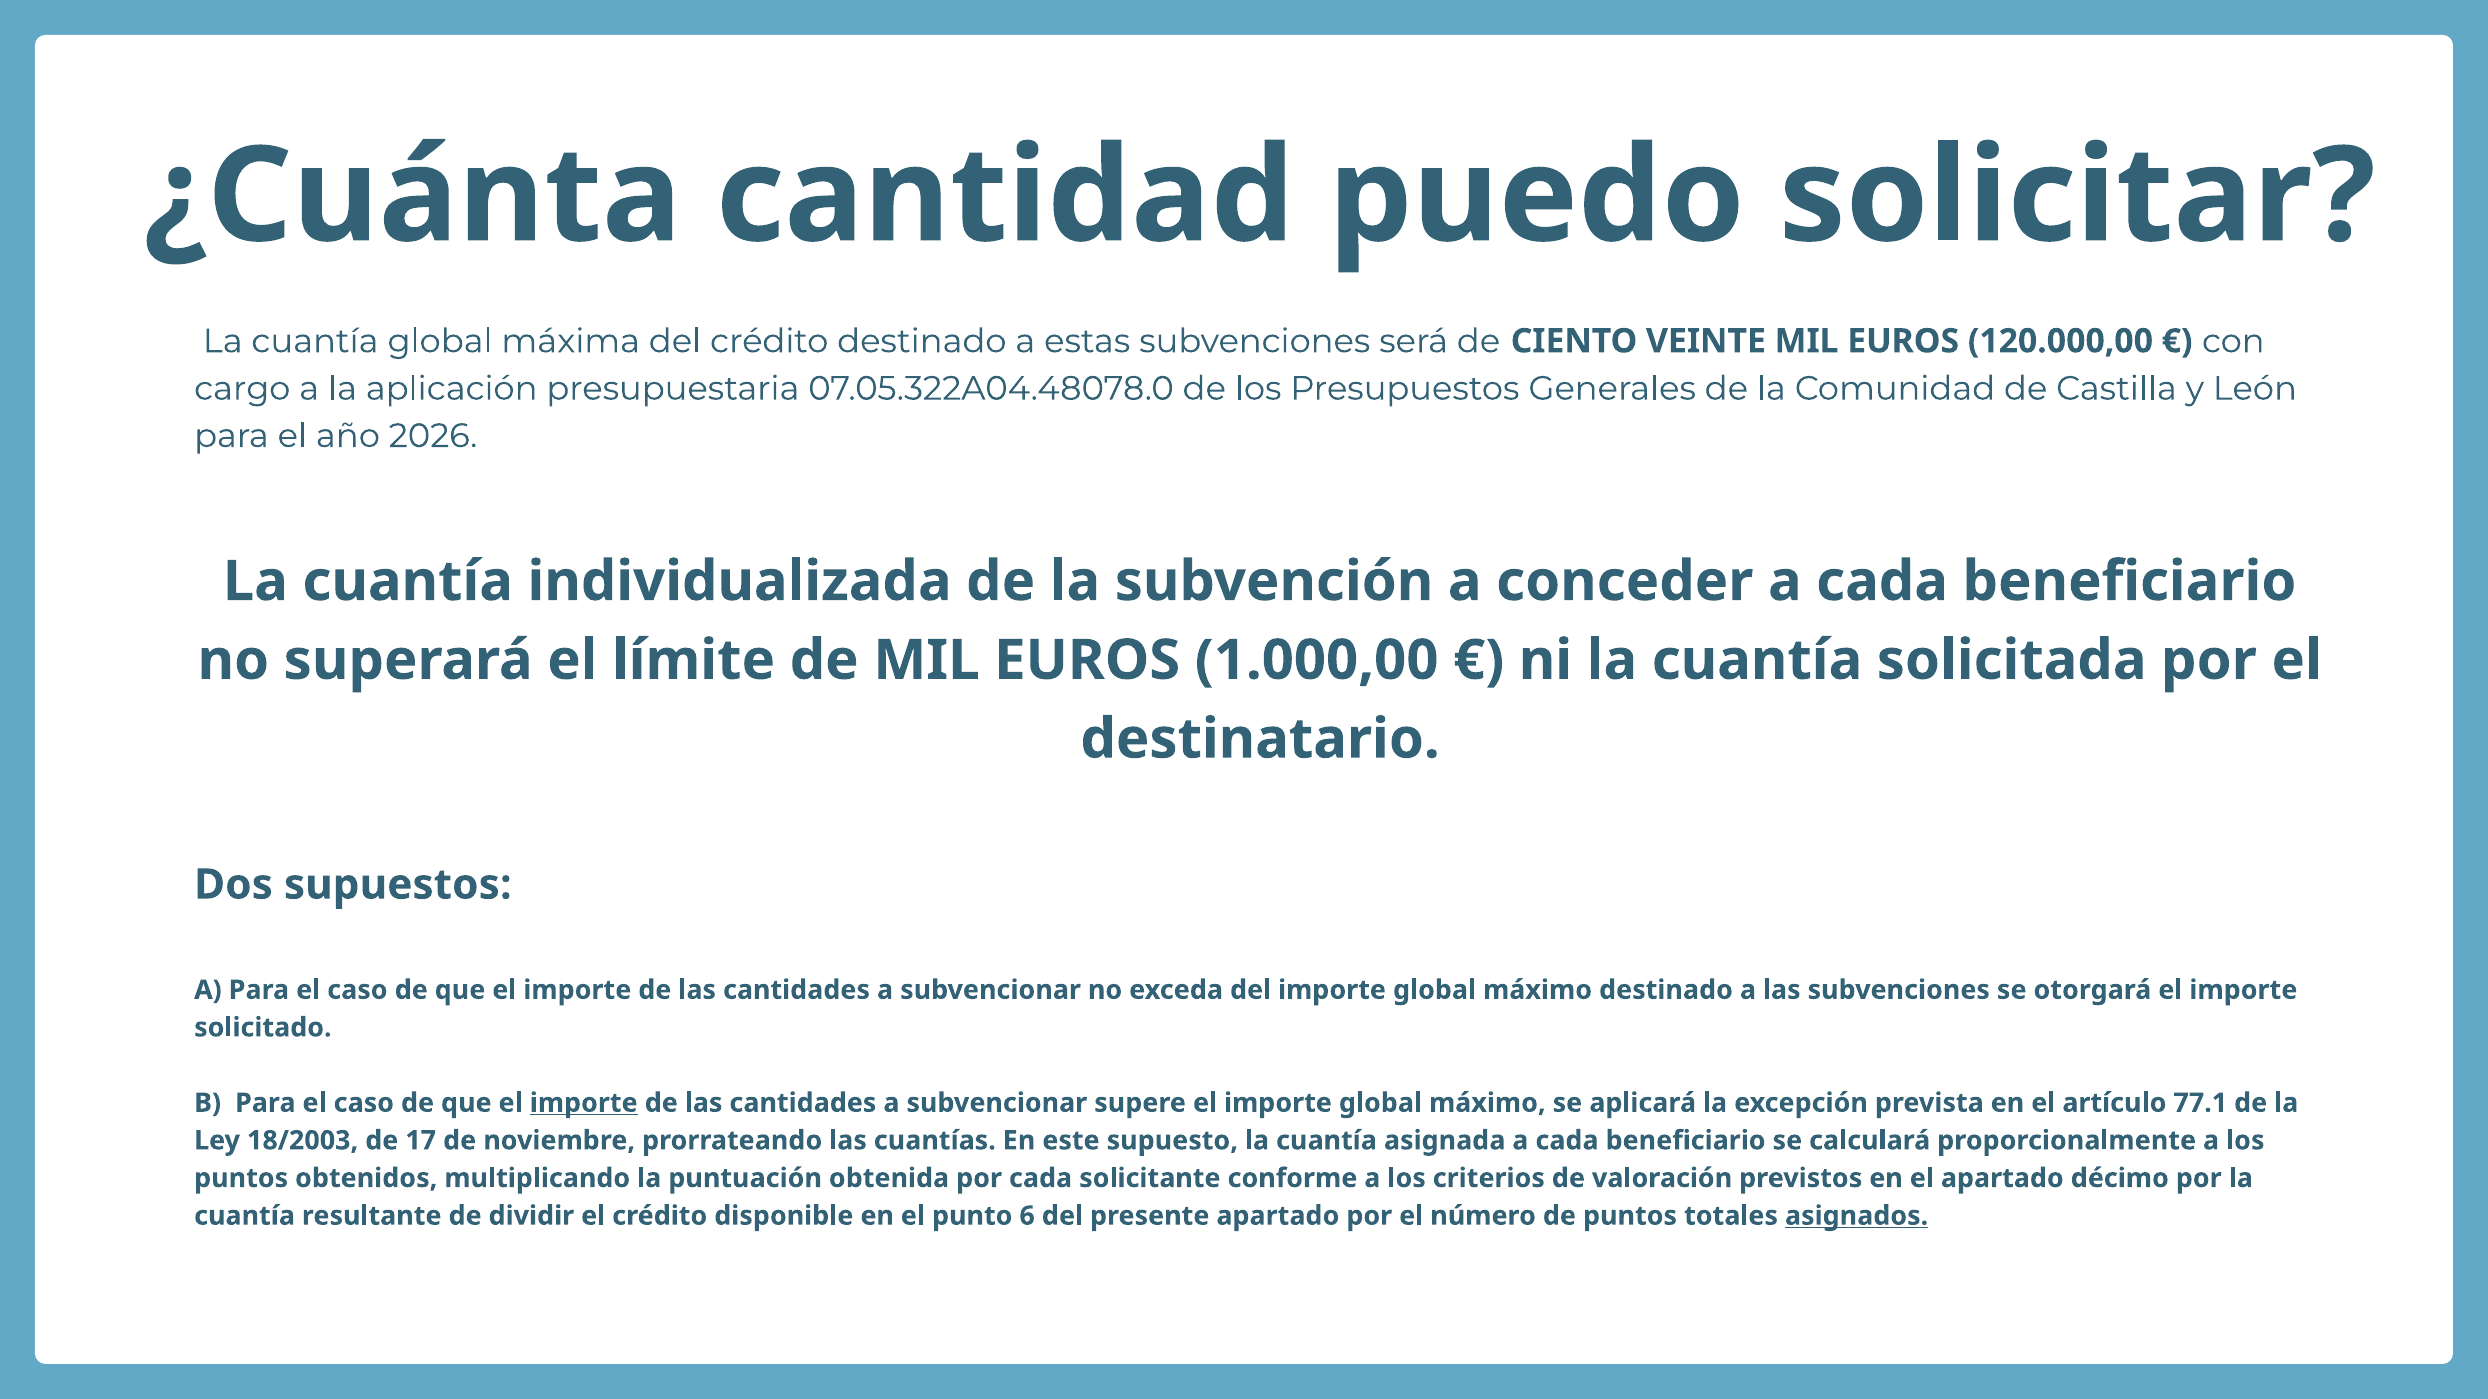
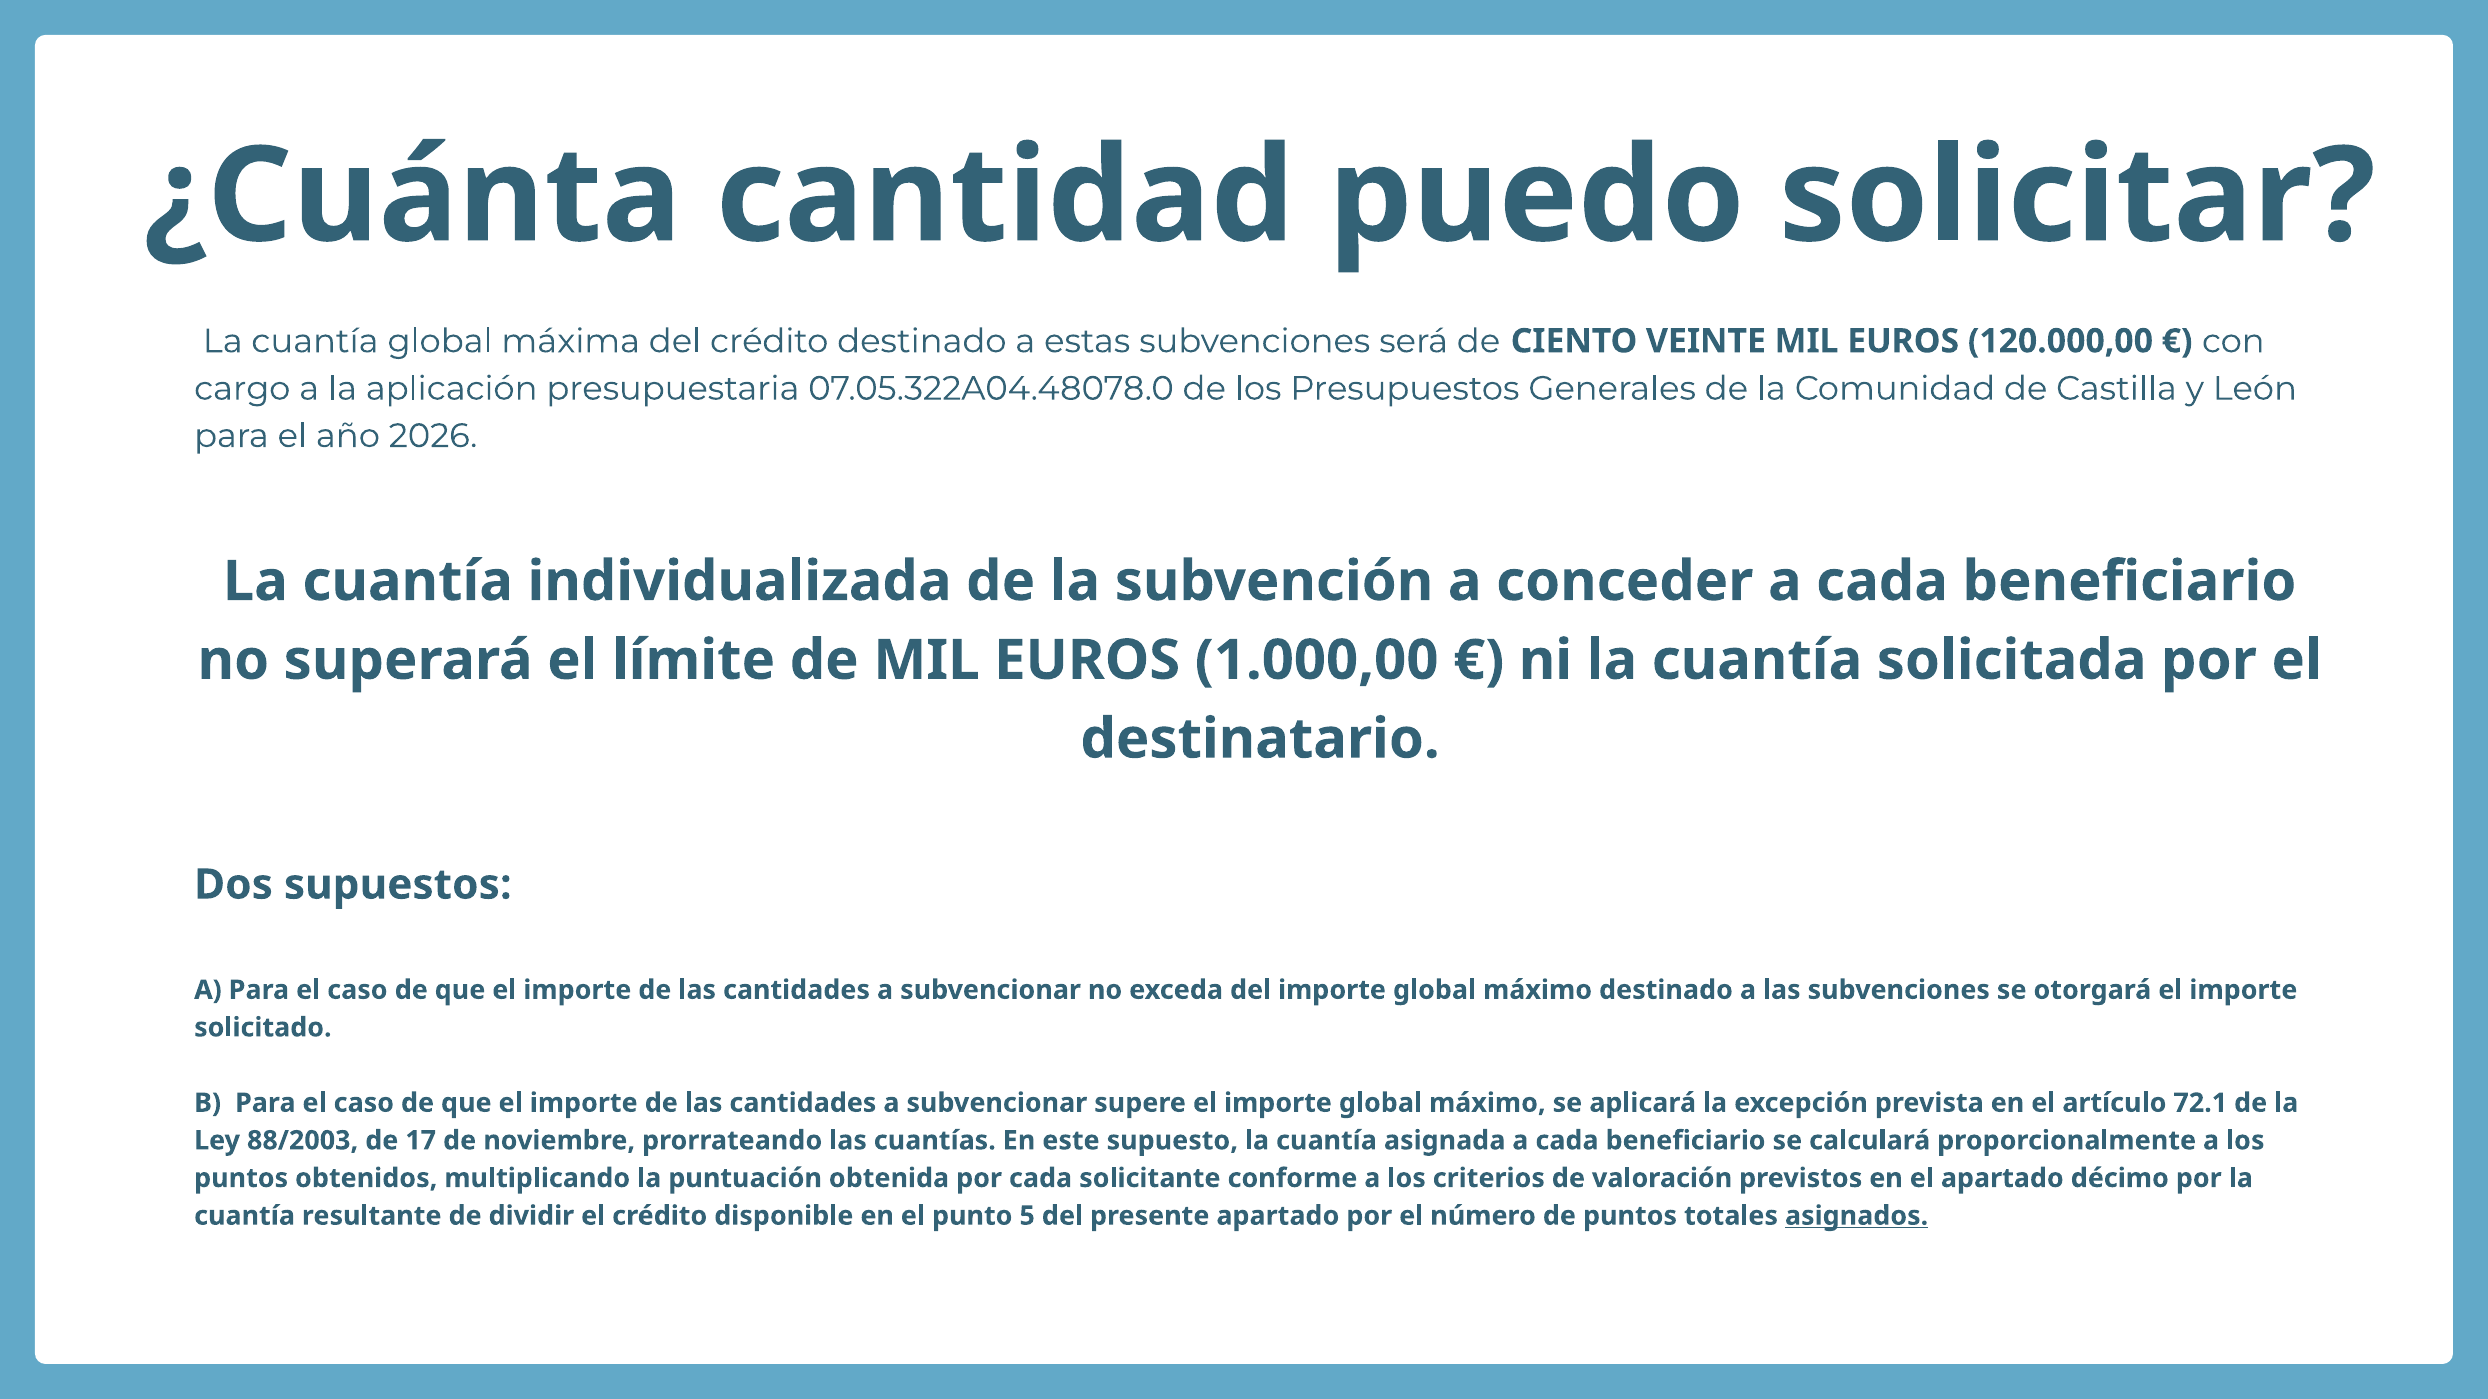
importe at (584, 1103) underline: present -> none
77.1: 77.1 -> 72.1
18/2003: 18/2003 -> 88/2003
6: 6 -> 5
